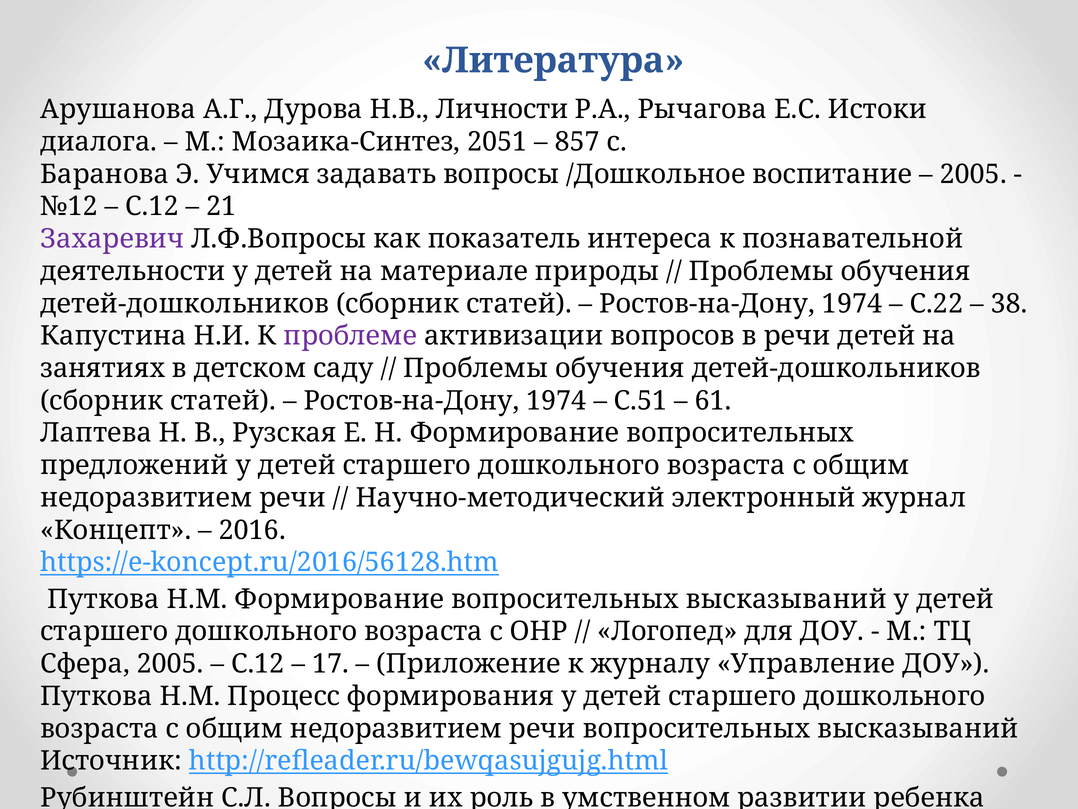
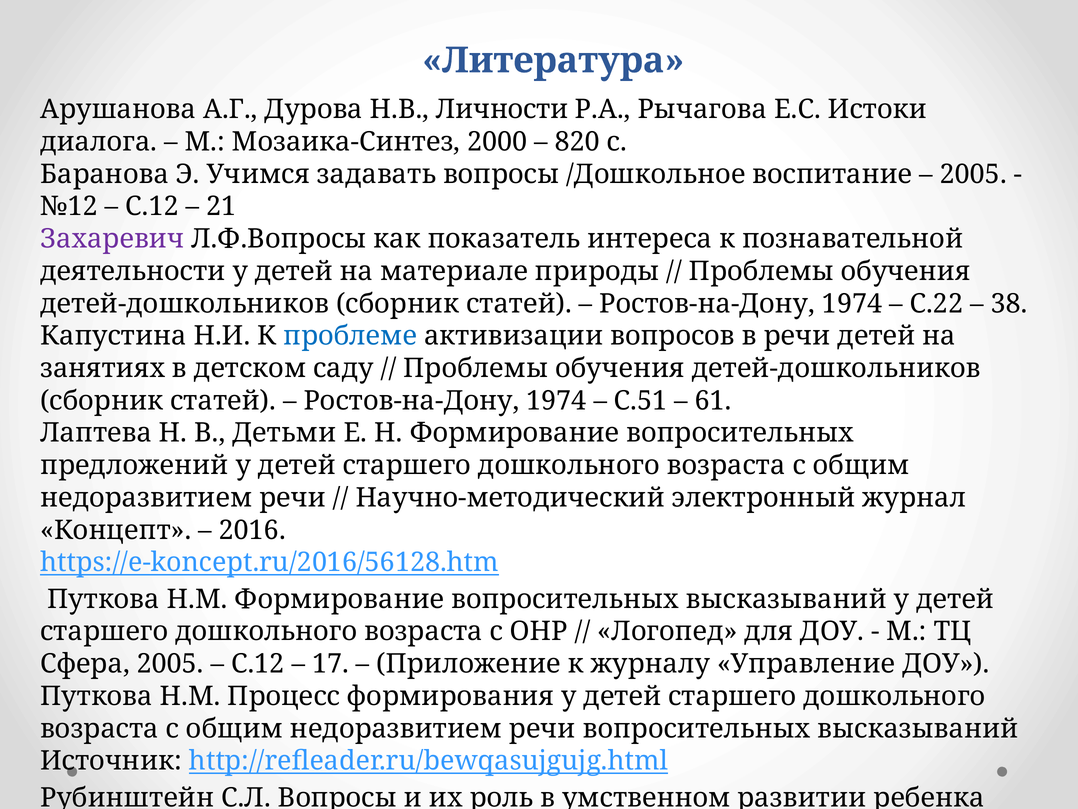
2051: 2051 -> 2000
857: 857 -> 820
проблеме colour: purple -> blue
Рузская: Рузская -> Детьми
